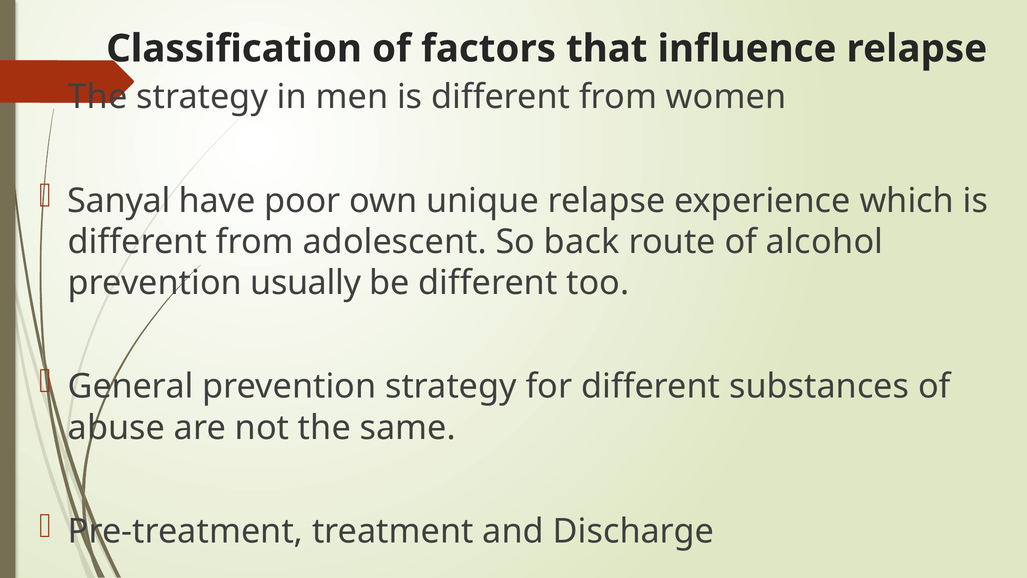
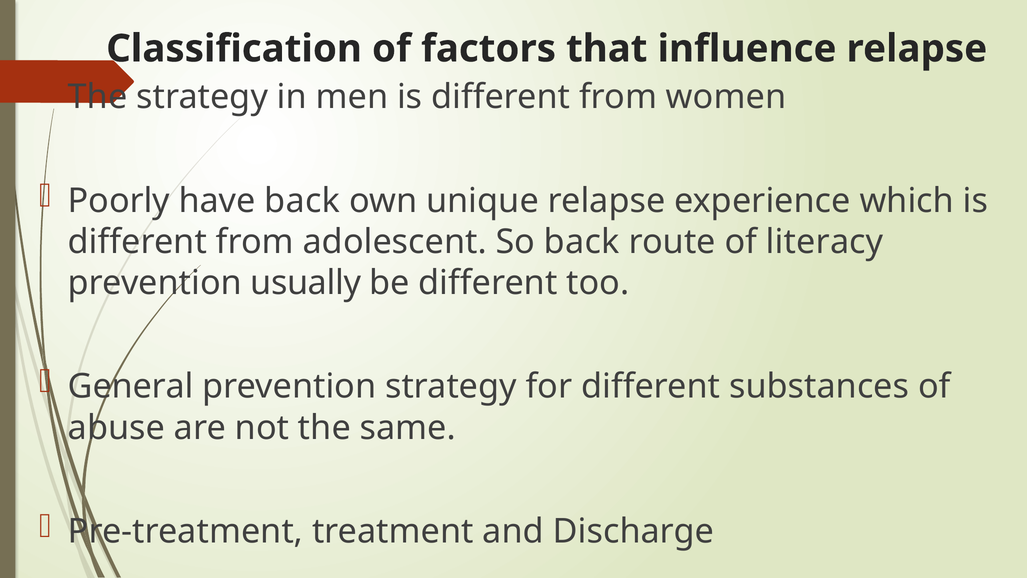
Sanyal: Sanyal -> Poorly
have poor: poor -> back
alcohol: alcohol -> literacy
